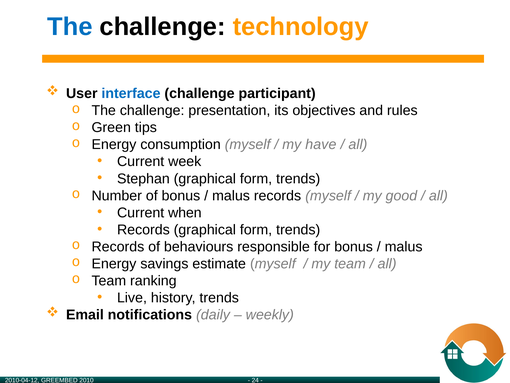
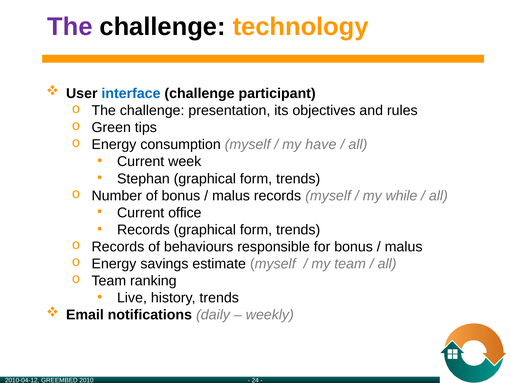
The at (70, 27) colour: blue -> purple
good: good -> while
when: when -> office
